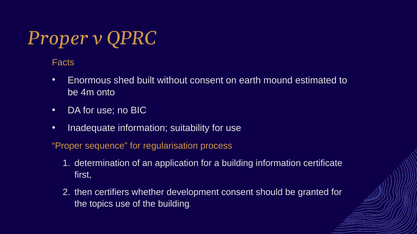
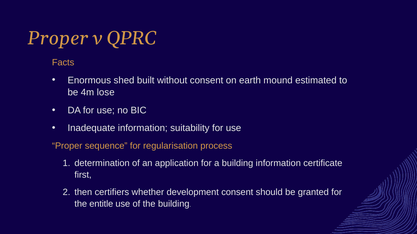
onto: onto -> lose
topics: topics -> entitle
